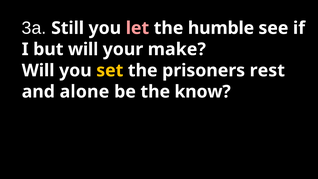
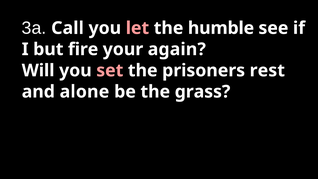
Still: Still -> Call
but will: will -> fire
make: make -> again
set colour: yellow -> pink
know: know -> grass
